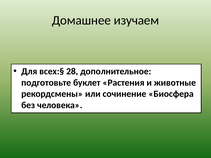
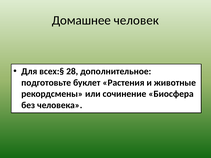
изучаем: изучаем -> человек
